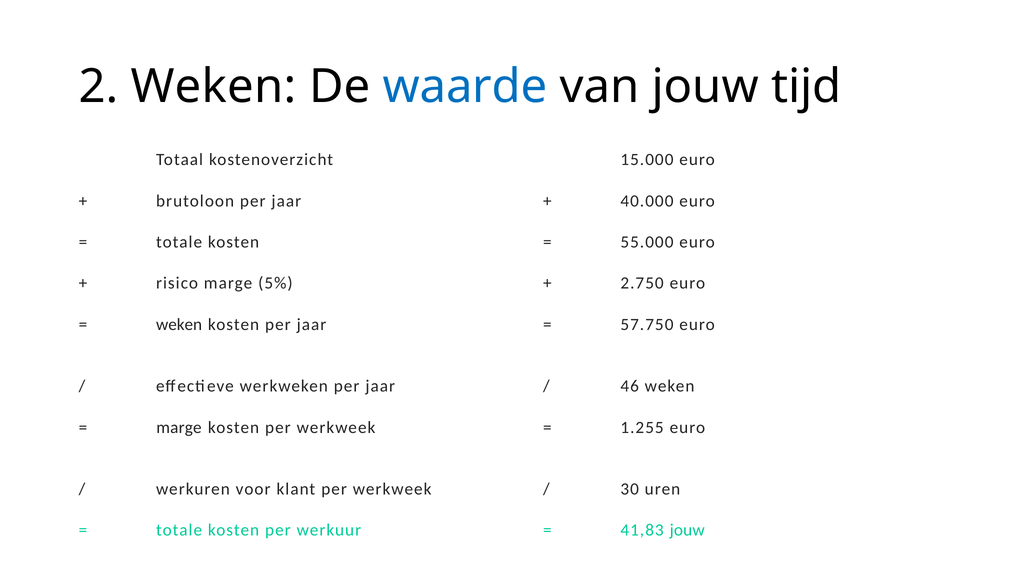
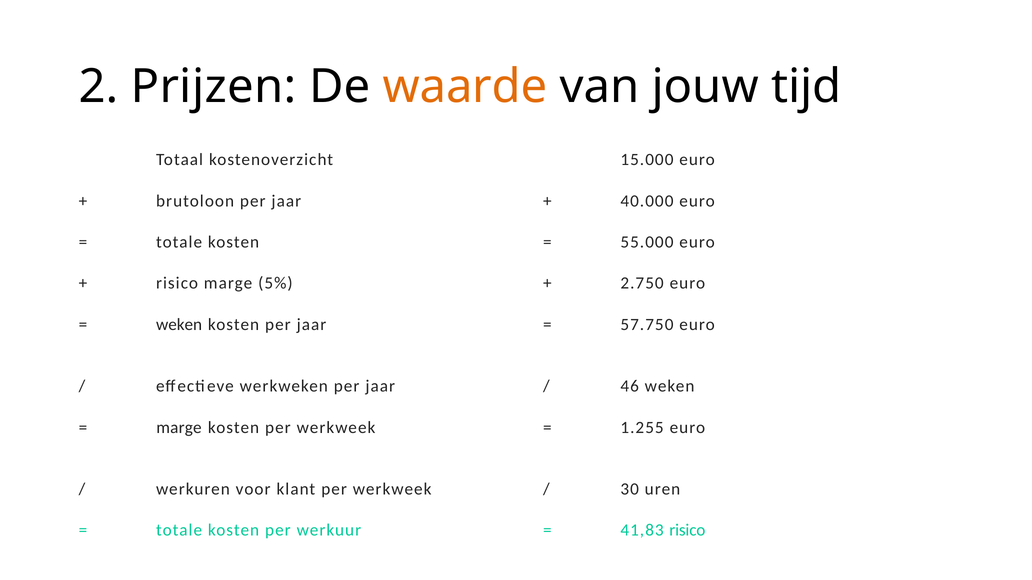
2 Weken: Weken -> Prijzen
waarde colour: blue -> orange
41,83 jouw: jouw -> risico
